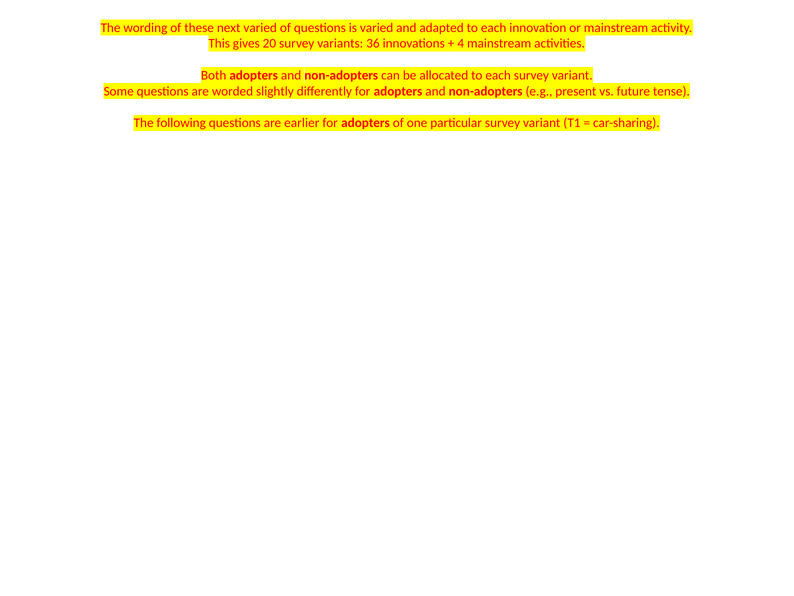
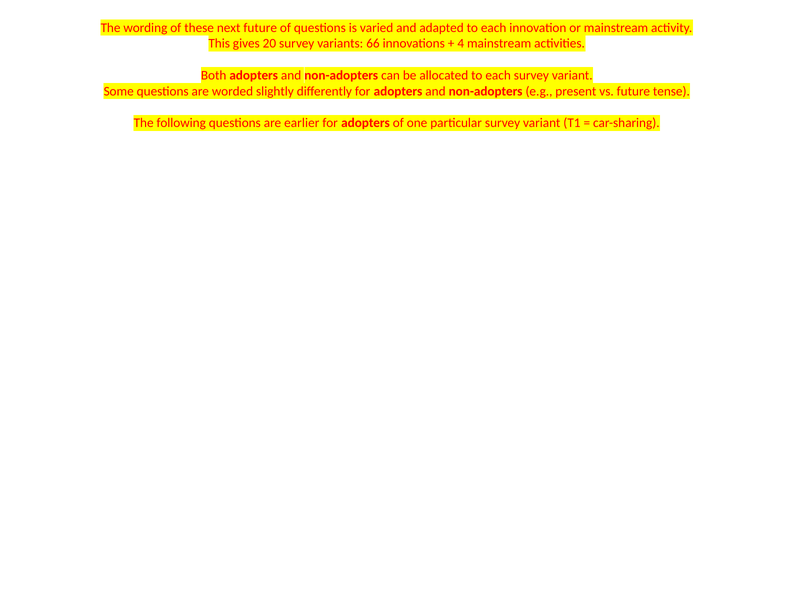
next varied: varied -> future
36: 36 -> 66
